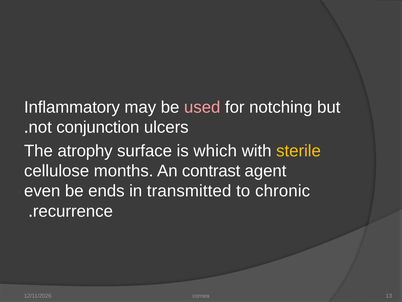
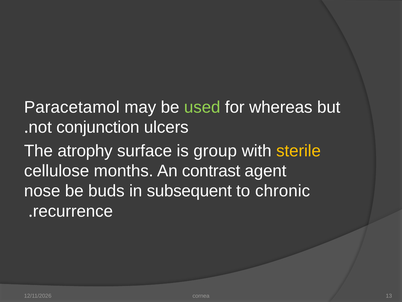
Inflammatory: Inflammatory -> Paracetamol
used colour: pink -> light green
notching: notching -> whereas
which: which -> group
even: even -> nose
ends: ends -> buds
transmitted: transmitted -> subsequent
